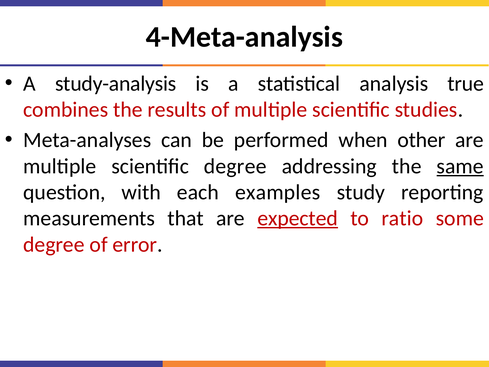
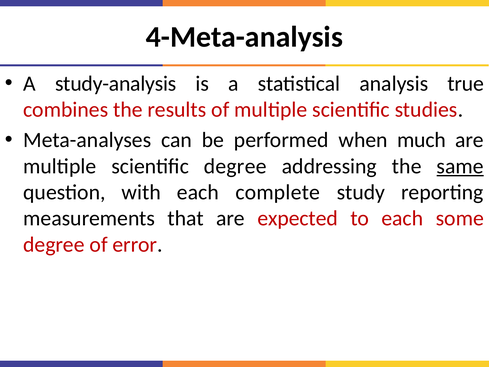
other: other -> much
examples: examples -> complete
expected underline: present -> none
to ratio: ratio -> each
